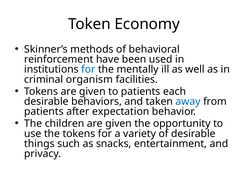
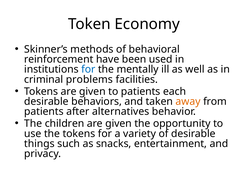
organism: organism -> problems
away colour: blue -> orange
expectation: expectation -> alternatives
